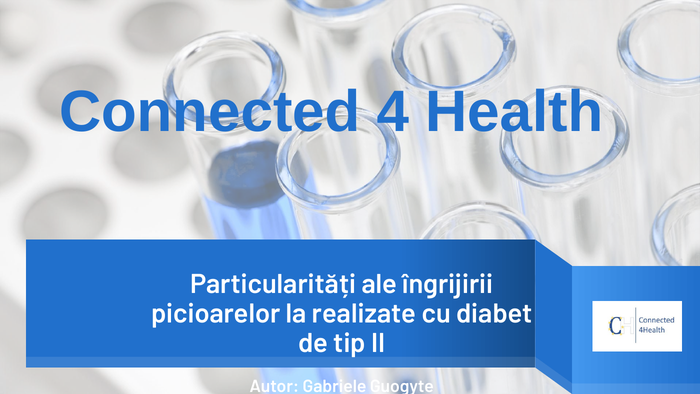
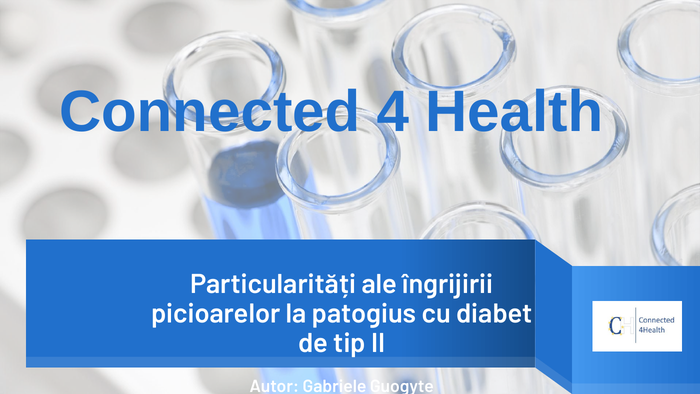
realizate: realizate -> patogius
